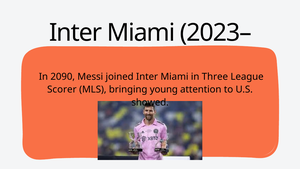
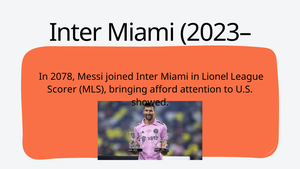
2090: 2090 -> 2078
Three: Three -> Lionel
young: young -> afford
